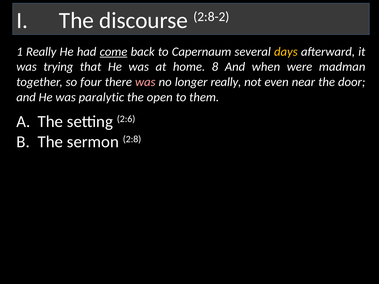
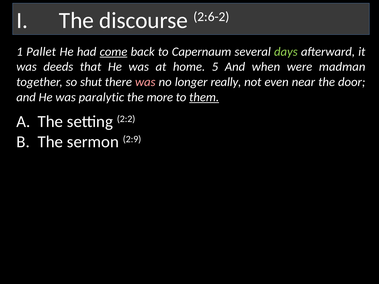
2:8-2: 2:8-2 -> 2:6-2
1 Really: Really -> Pallet
days colour: yellow -> light green
trying: trying -> deeds
8: 8 -> 5
four: four -> shut
open: open -> more
them underline: none -> present
2:6: 2:6 -> 2:2
2:8: 2:8 -> 2:9
